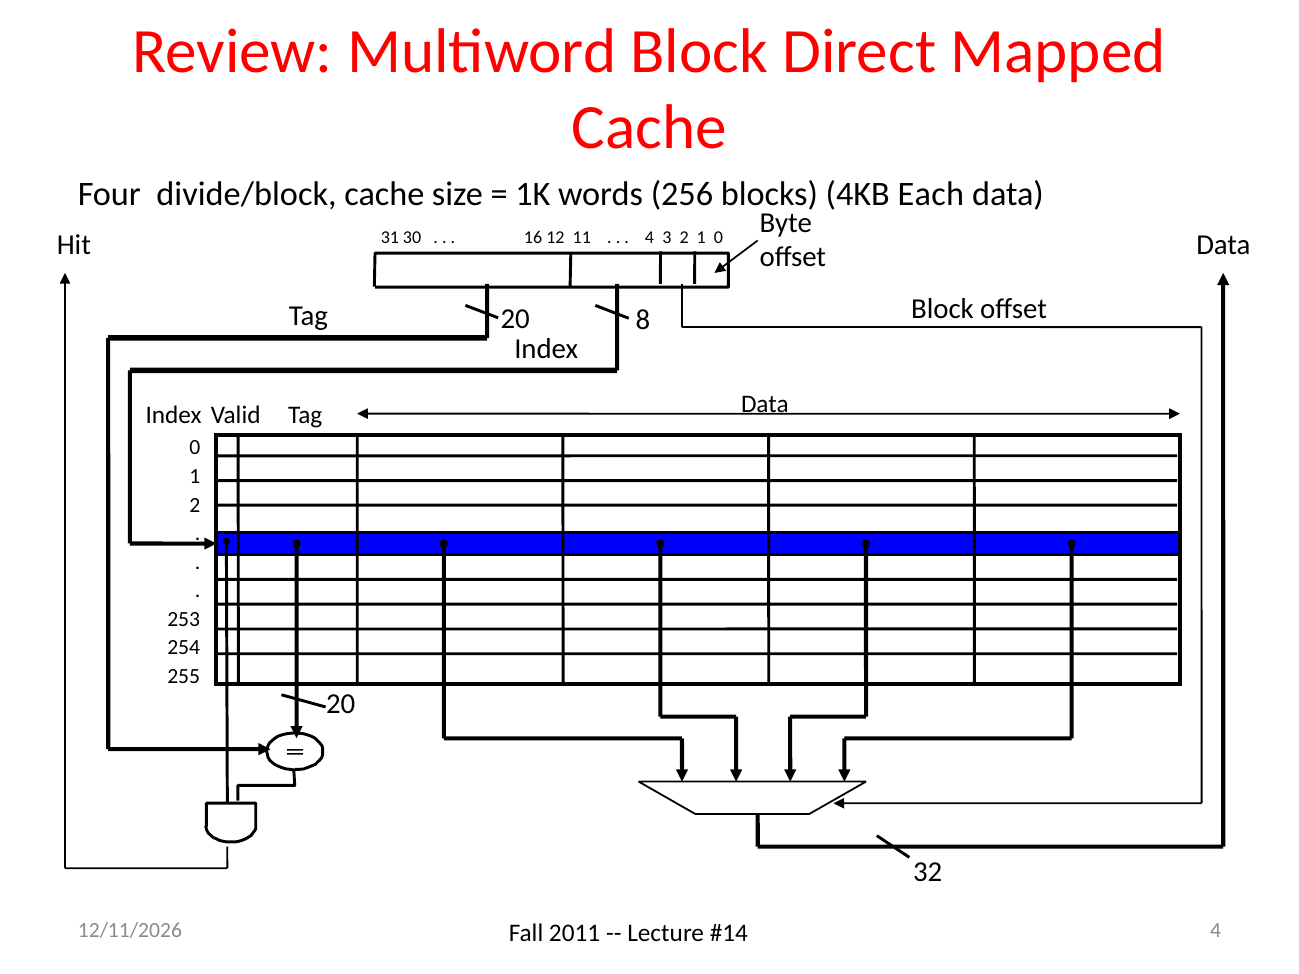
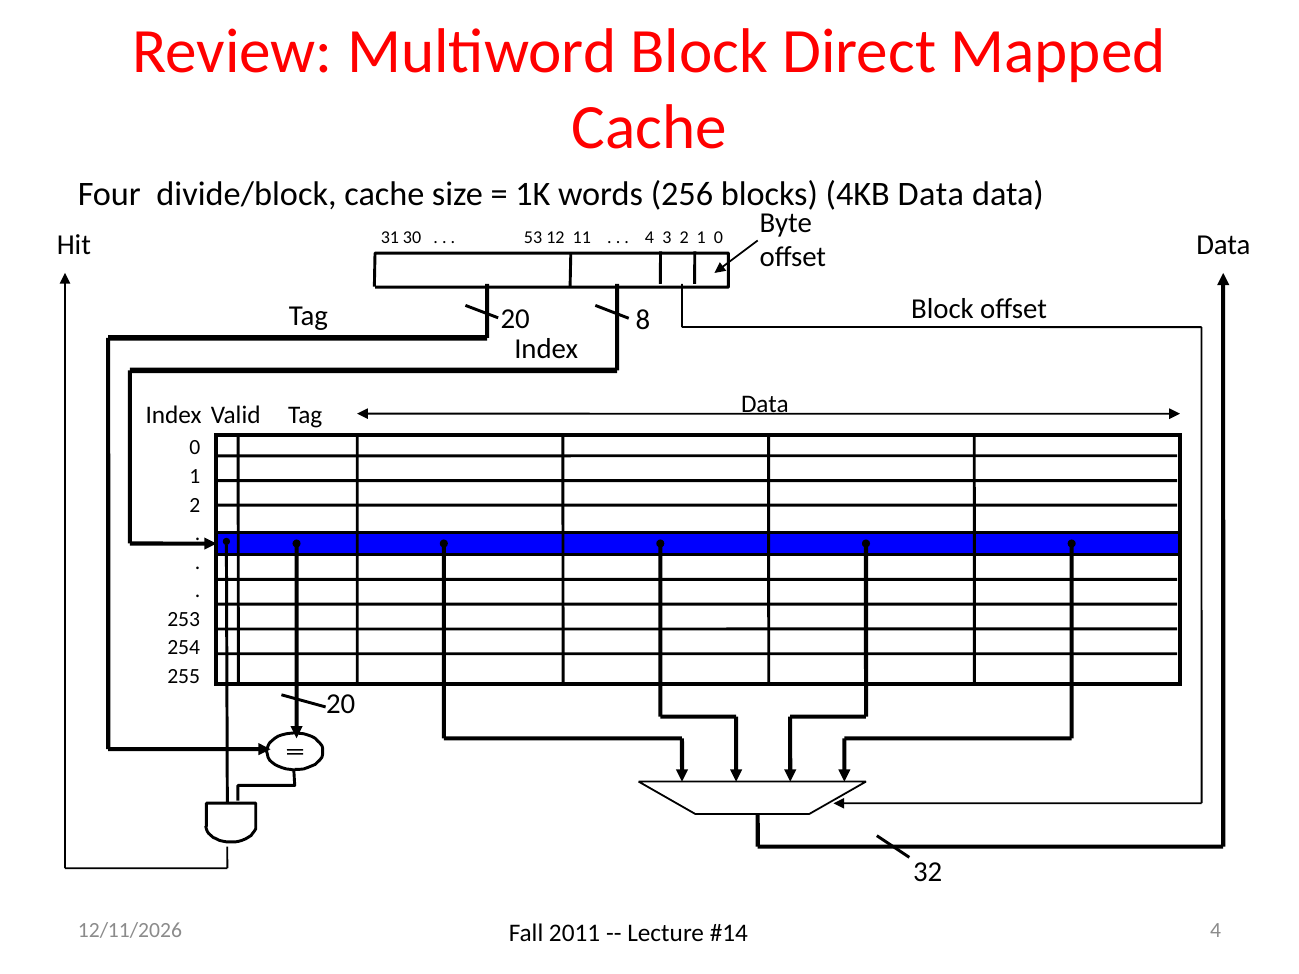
4KB Each: Each -> Data
16: 16 -> 53
